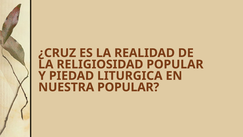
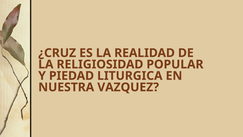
NUESTRA POPULAR: POPULAR -> VAZQUEZ
